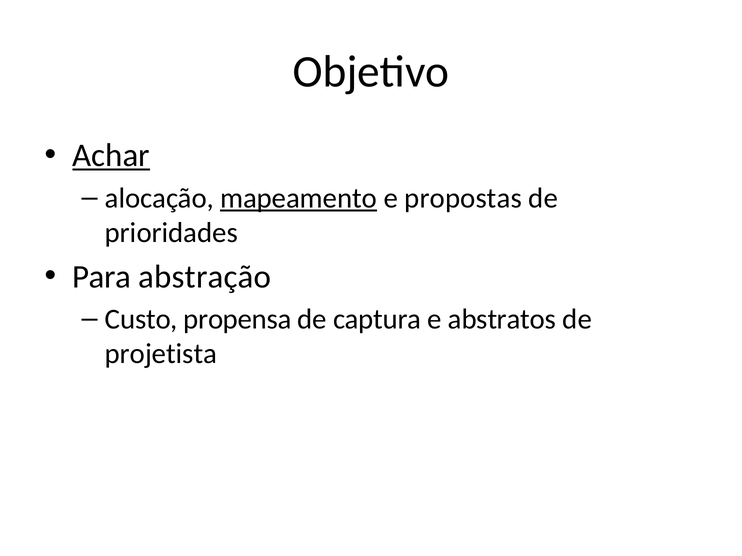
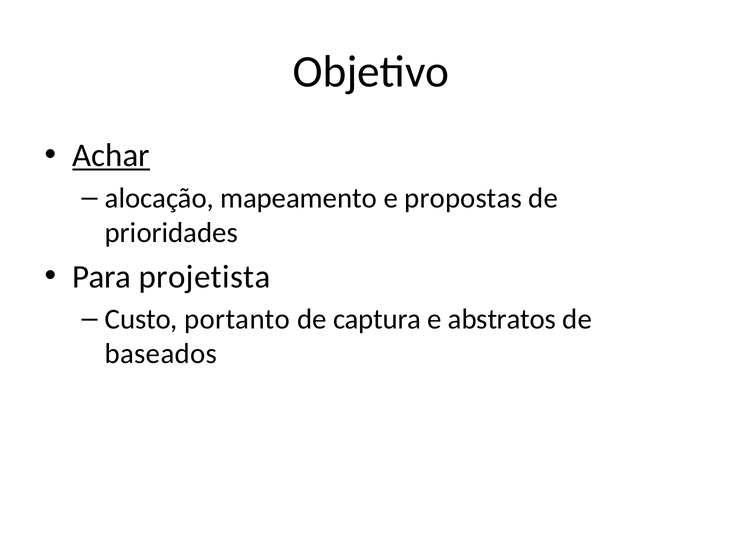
mapeamento underline: present -> none
abstração: abstração -> projetista
propensa: propensa -> portanto
projetista: projetista -> baseados
